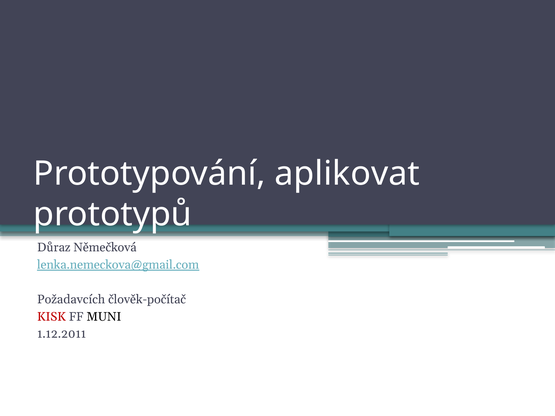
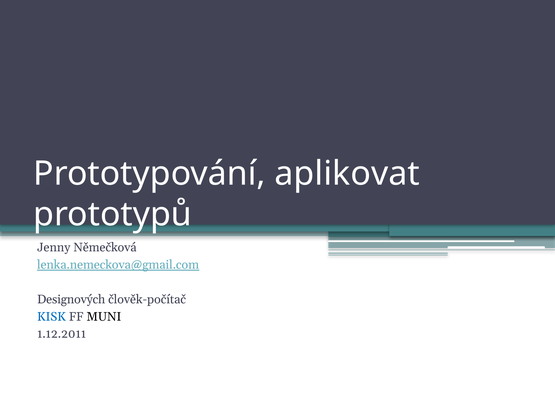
Důraz: Důraz -> Jenny
Požadavcích: Požadavcích -> Designových
KISK colour: red -> blue
